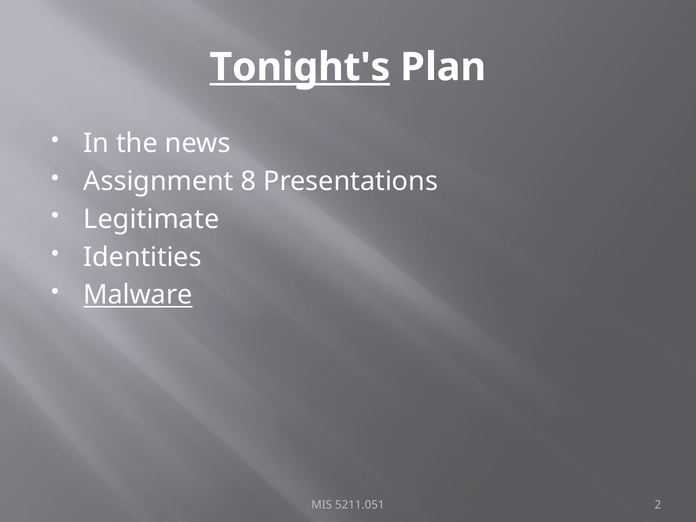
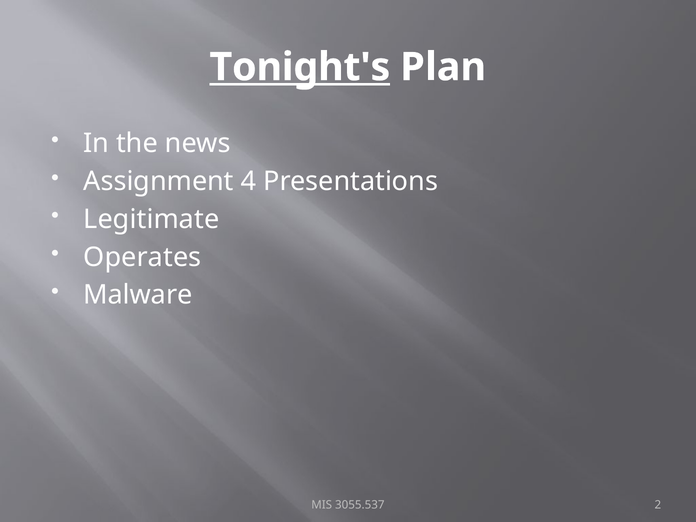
8: 8 -> 4
Identities: Identities -> Operates
Malware underline: present -> none
5211.051: 5211.051 -> 3055.537
